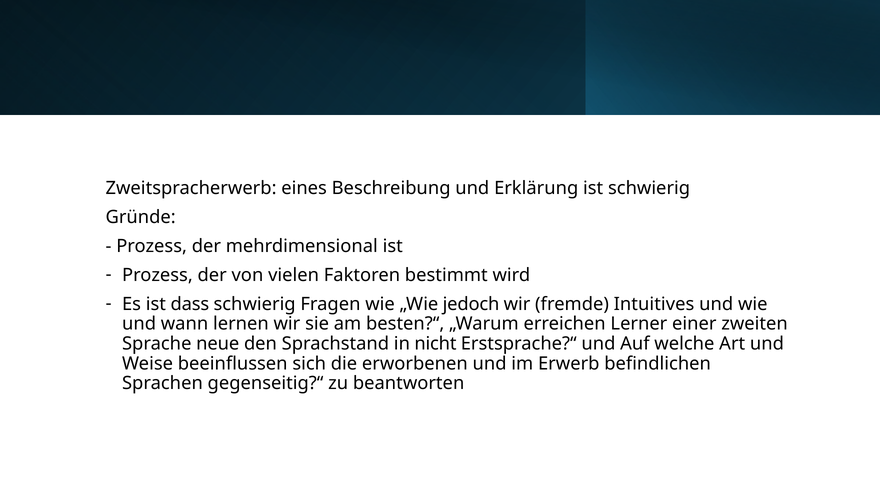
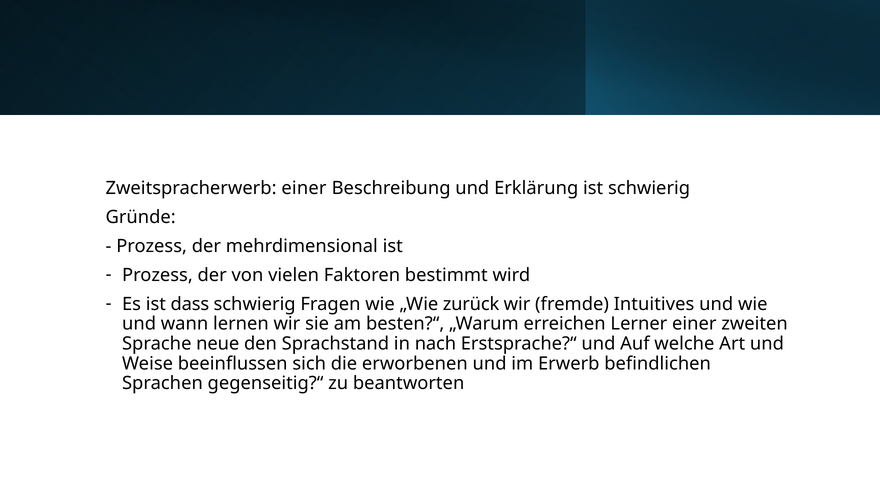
Zweitspracherwerb eines: eines -> einer
jedoch: jedoch -> zurück
nicht: nicht -> nach
